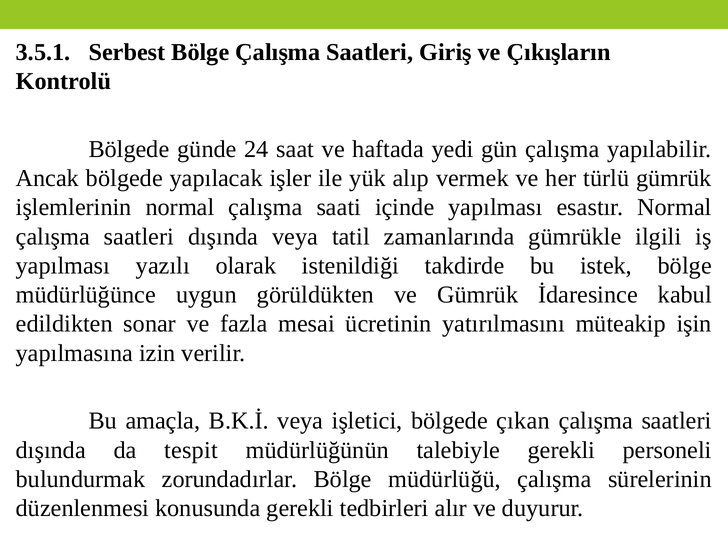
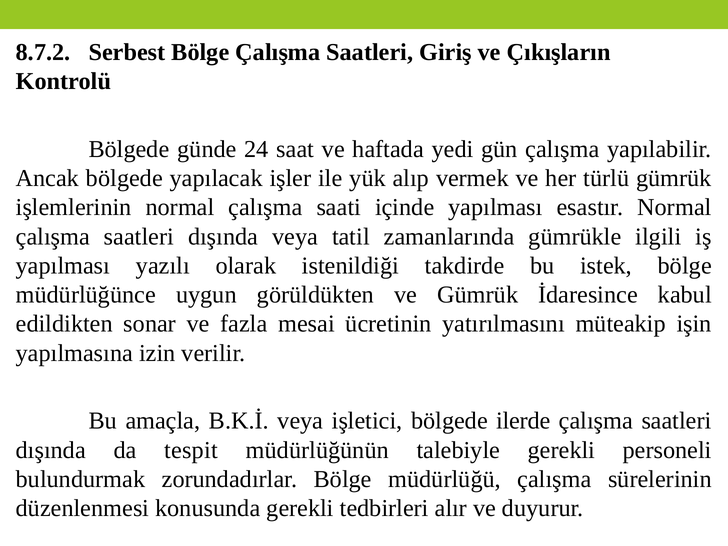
3.5.1: 3.5.1 -> 8.7.2
çıkan: çıkan -> ilerde
